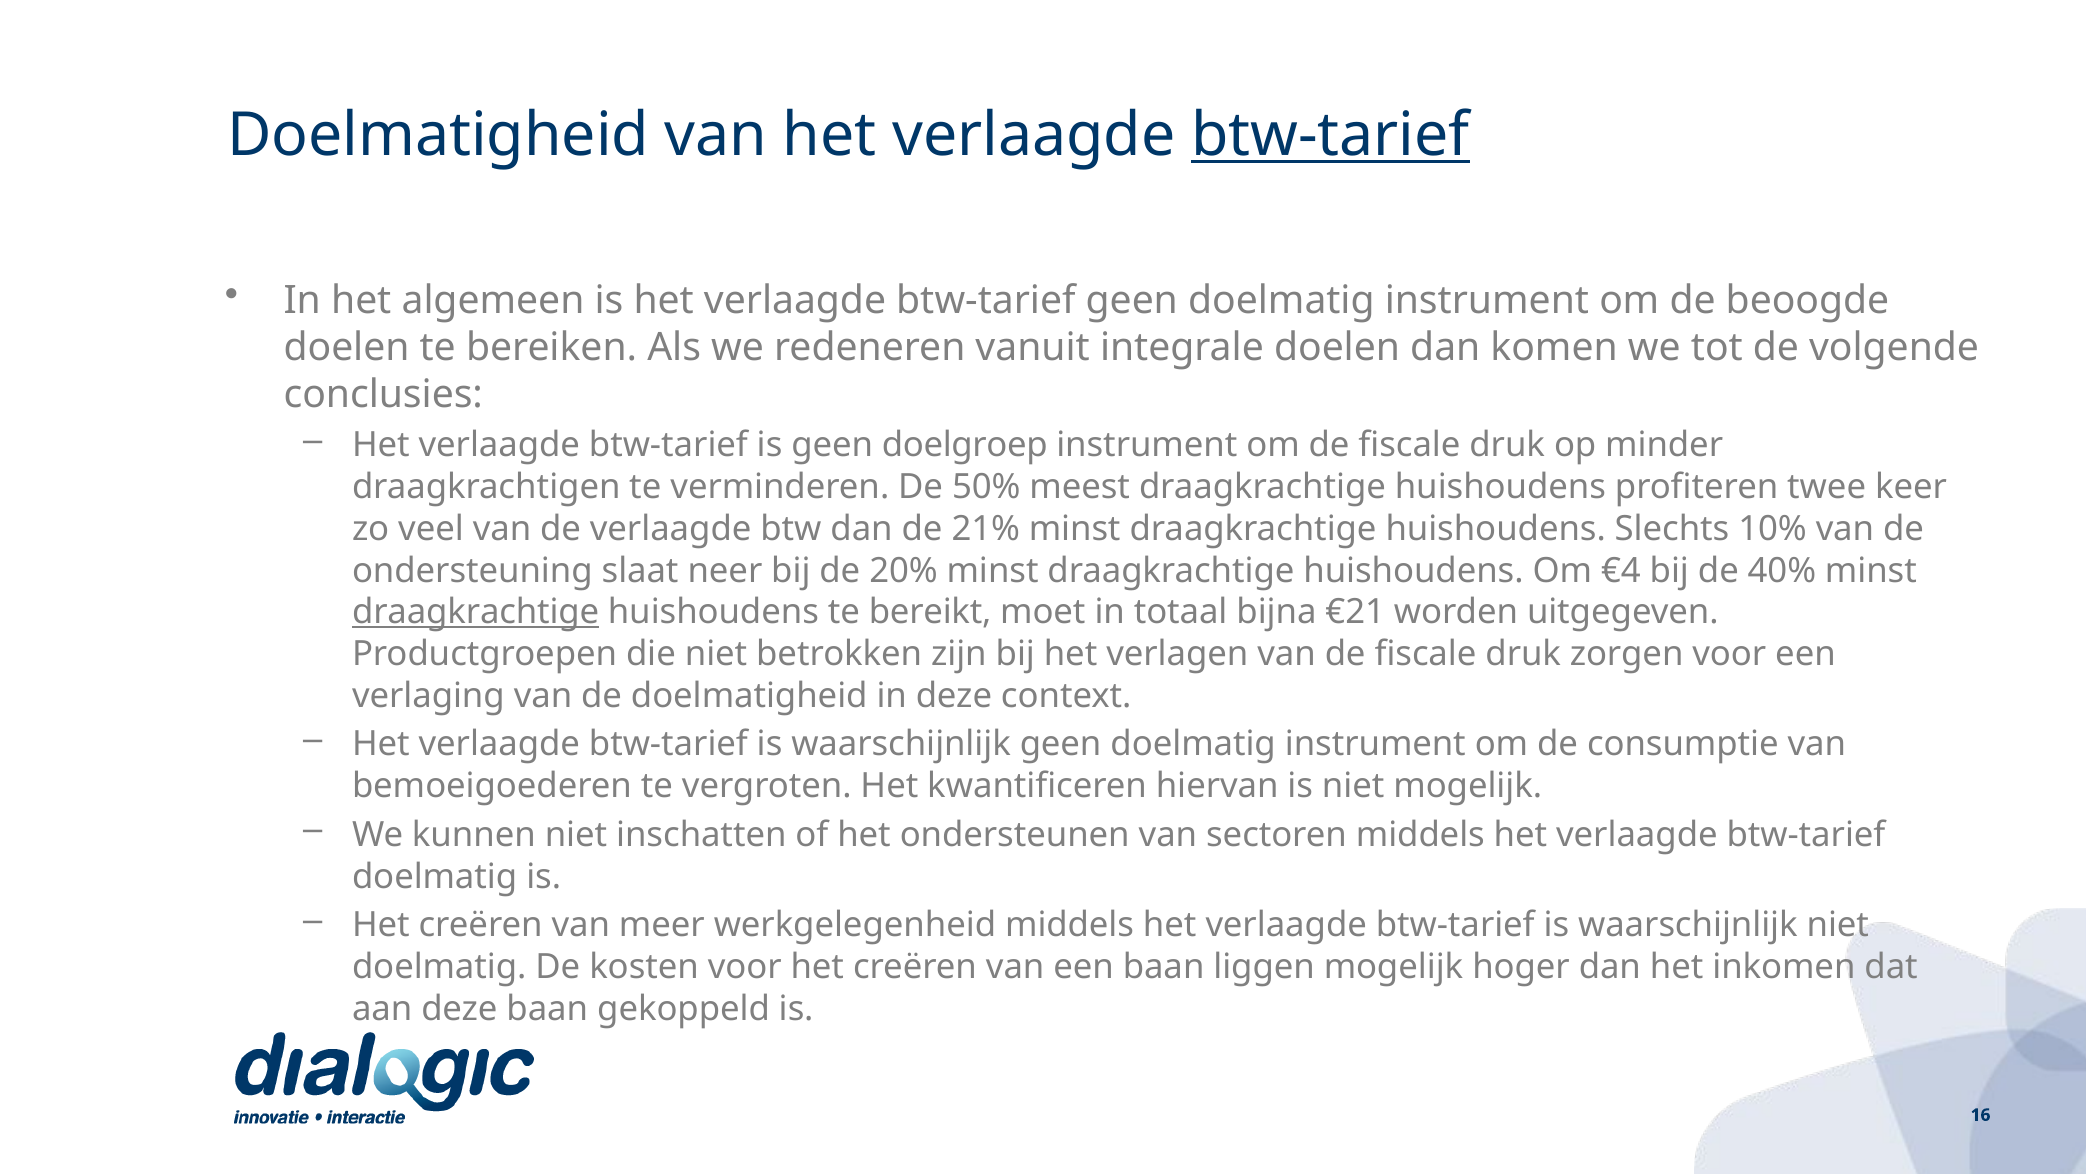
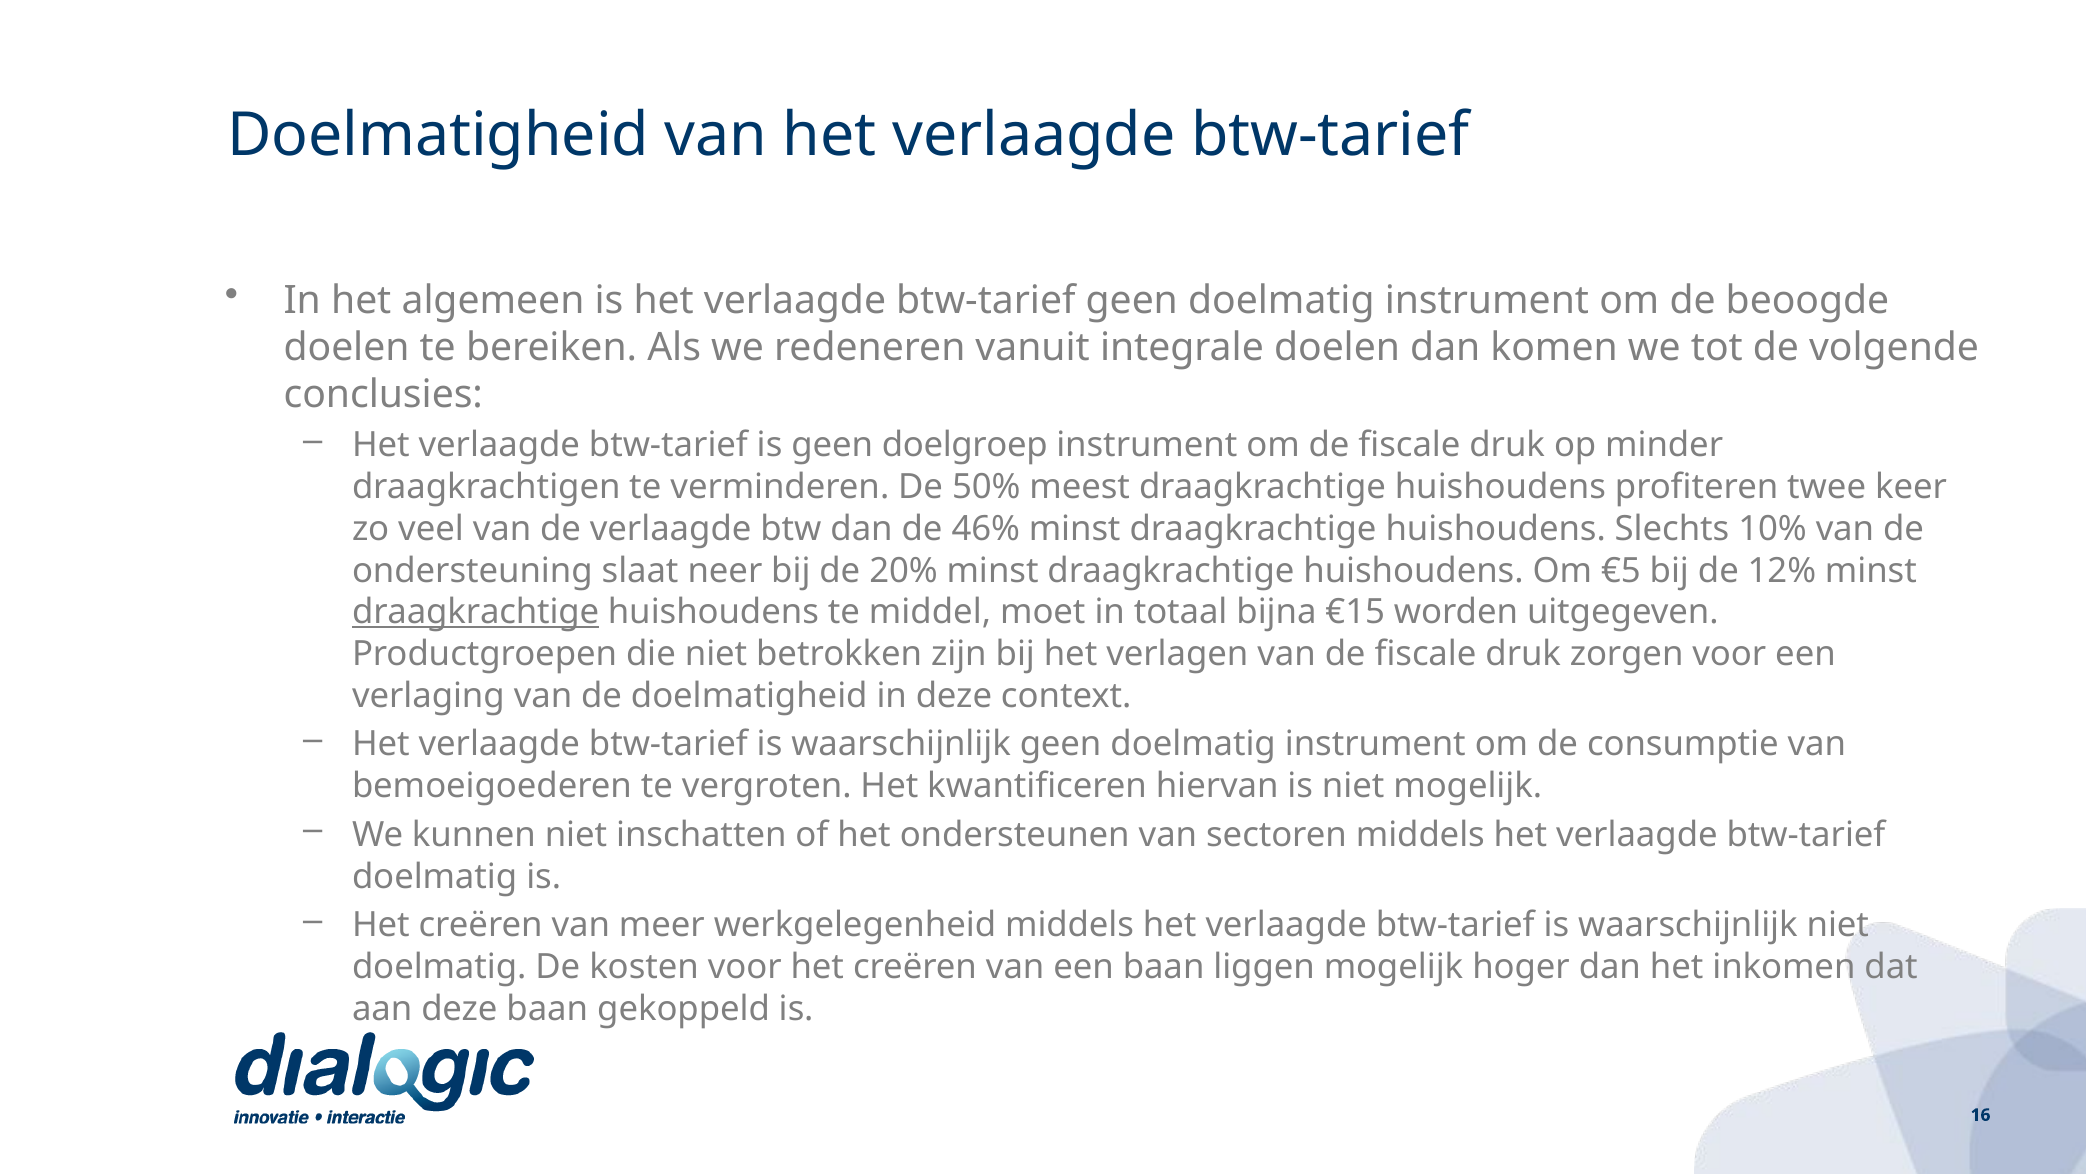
btw-tarief at (1330, 135) underline: present -> none
21%: 21% -> 46%
€4: €4 -> €5
40%: 40% -> 12%
bereikt: bereikt -> middel
€21: €21 -> €15
